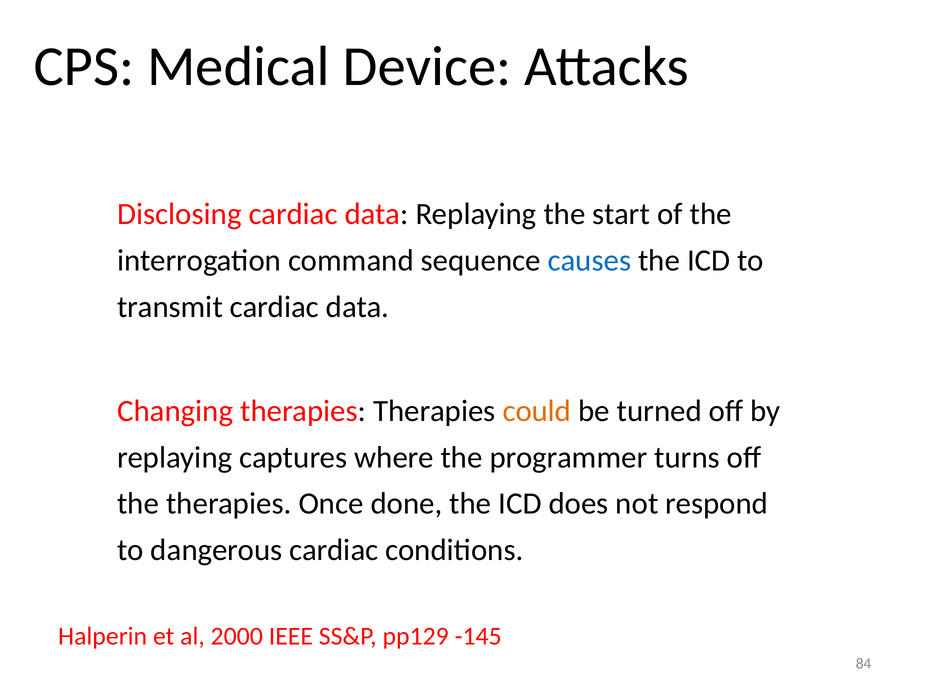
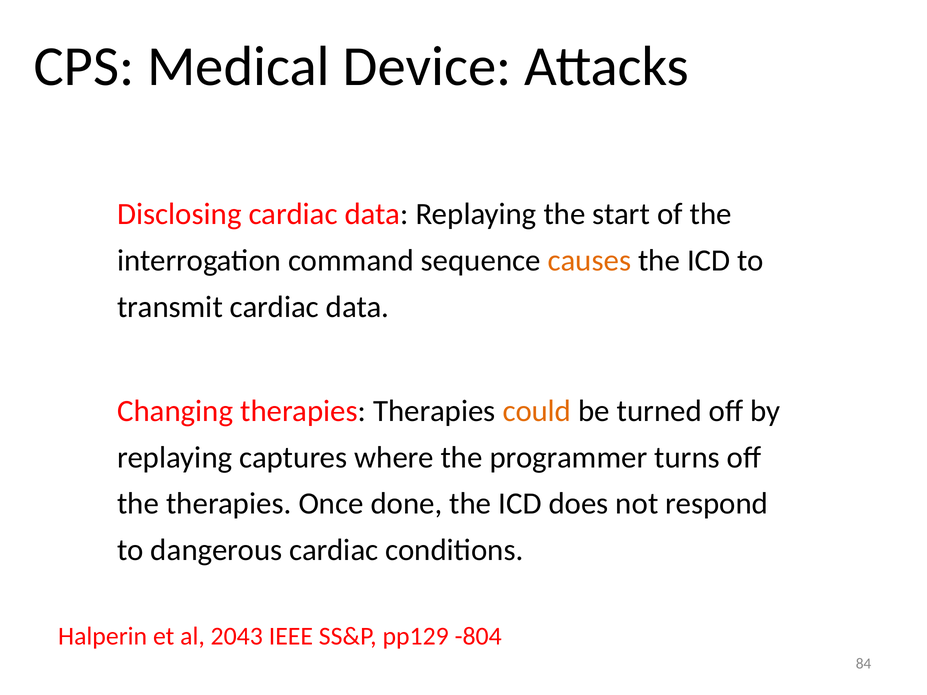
causes colour: blue -> orange
2000: 2000 -> 2043
-145: -145 -> -804
